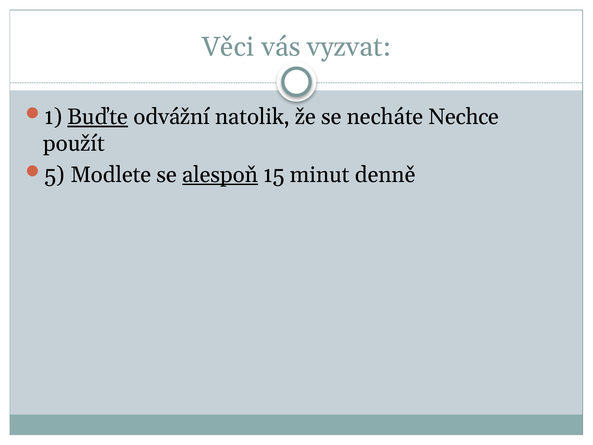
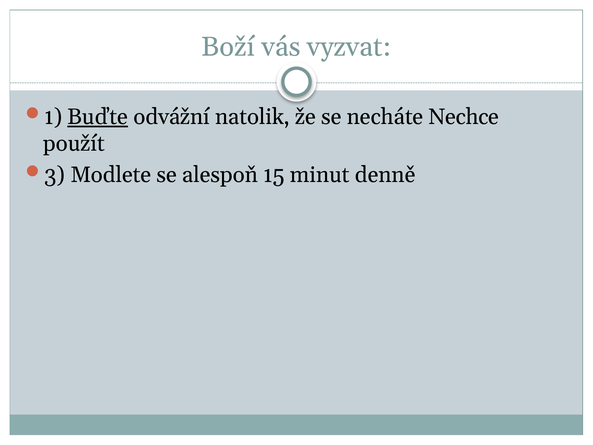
Věci: Věci -> Boží
5: 5 -> 3
alespoň underline: present -> none
